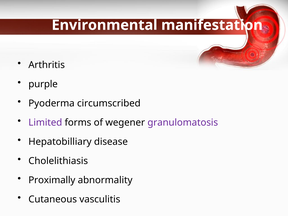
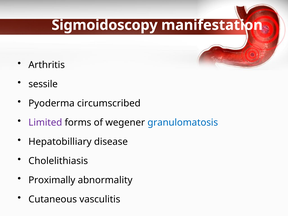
Environmental: Environmental -> Sigmoidoscopy
purple: purple -> sessile
granulomatosis colour: purple -> blue
